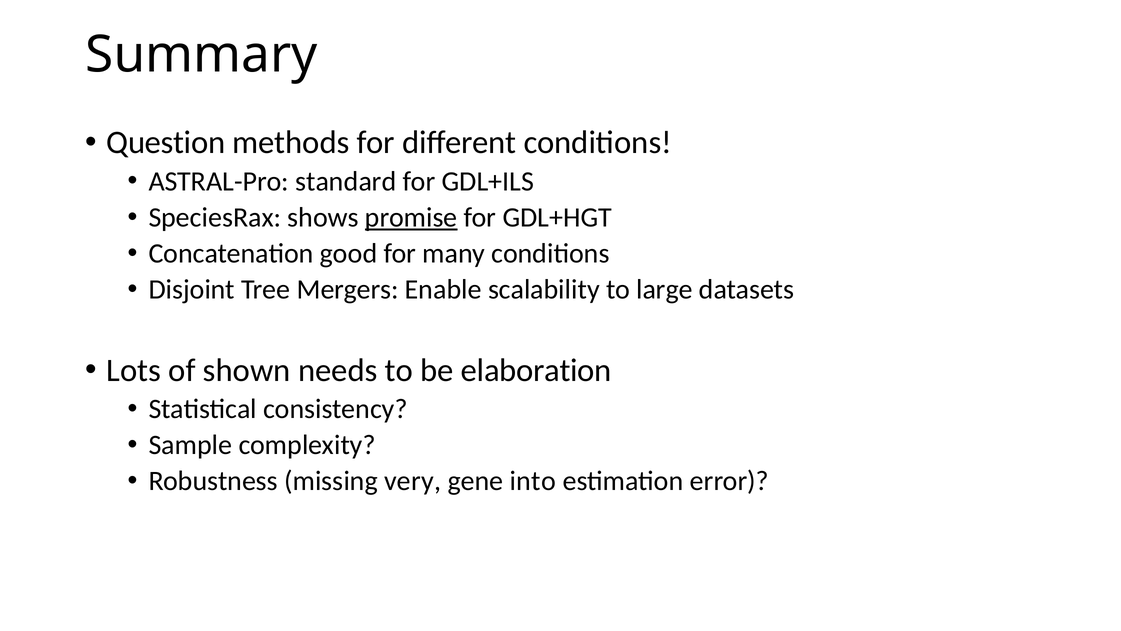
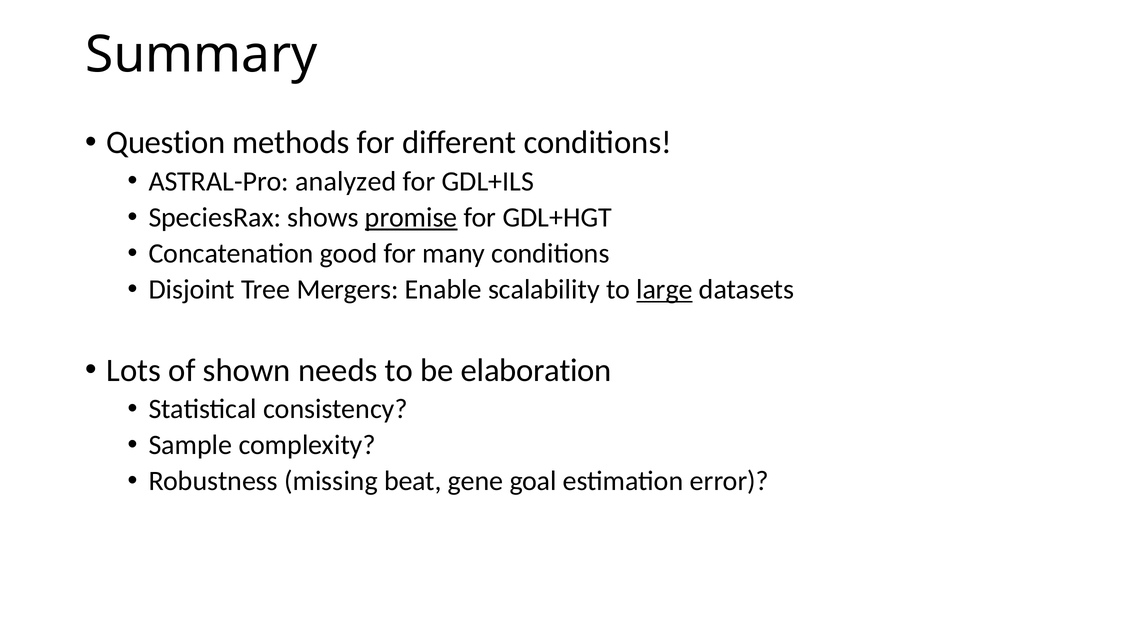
standard: standard -> analyzed
large underline: none -> present
very: very -> beat
into: into -> goal
